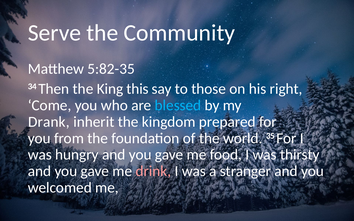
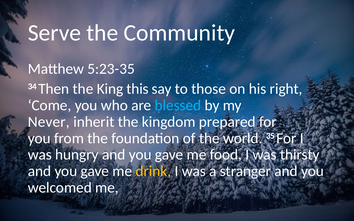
5:82-35: 5:82-35 -> 5:23-35
Drank: Drank -> Never
drink colour: pink -> yellow
